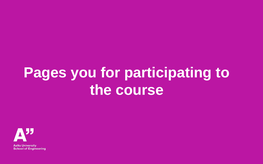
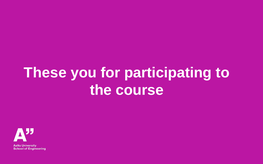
Pages: Pages -> These
